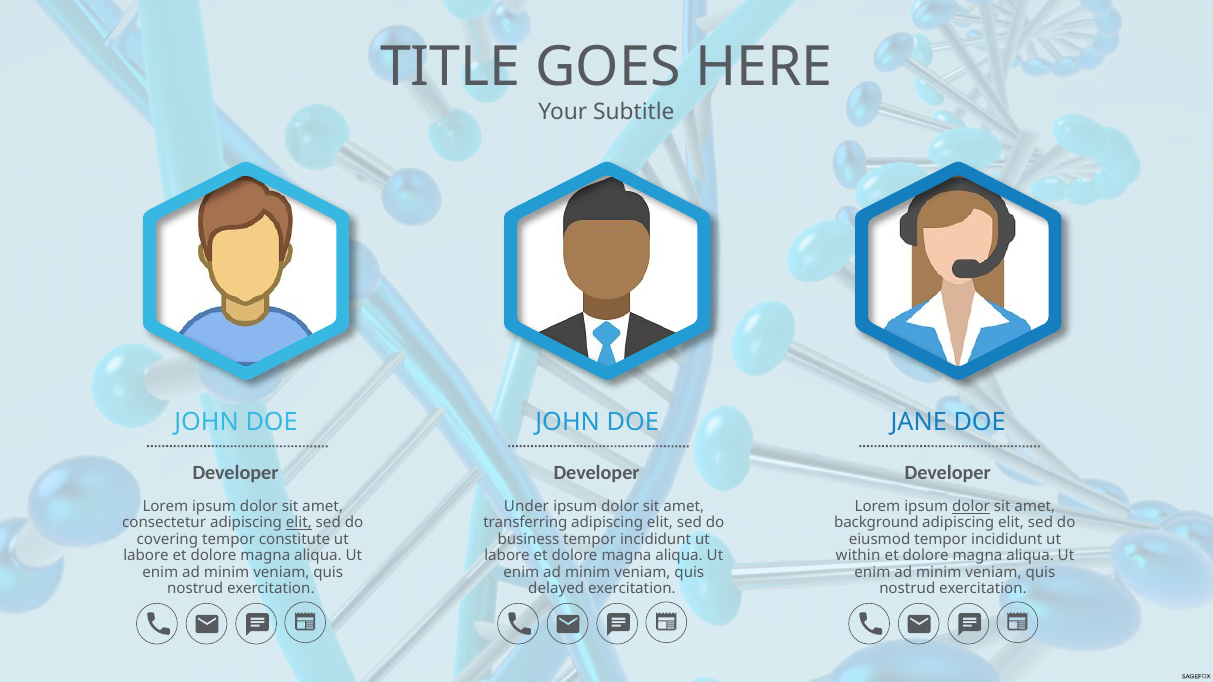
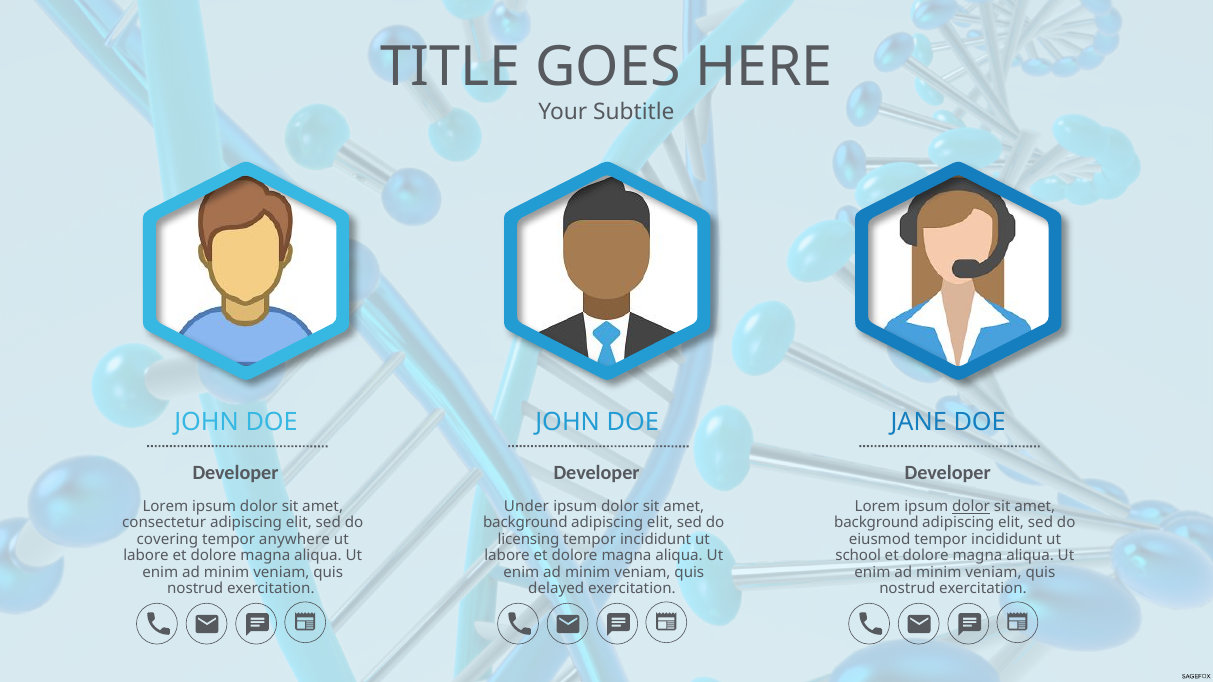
elit at (299, 523) underline: present -> none
transferring at (525, 523): transferring -> background
constitute: constitute -> anywhere
business: business -> licensing
within: within -> school
